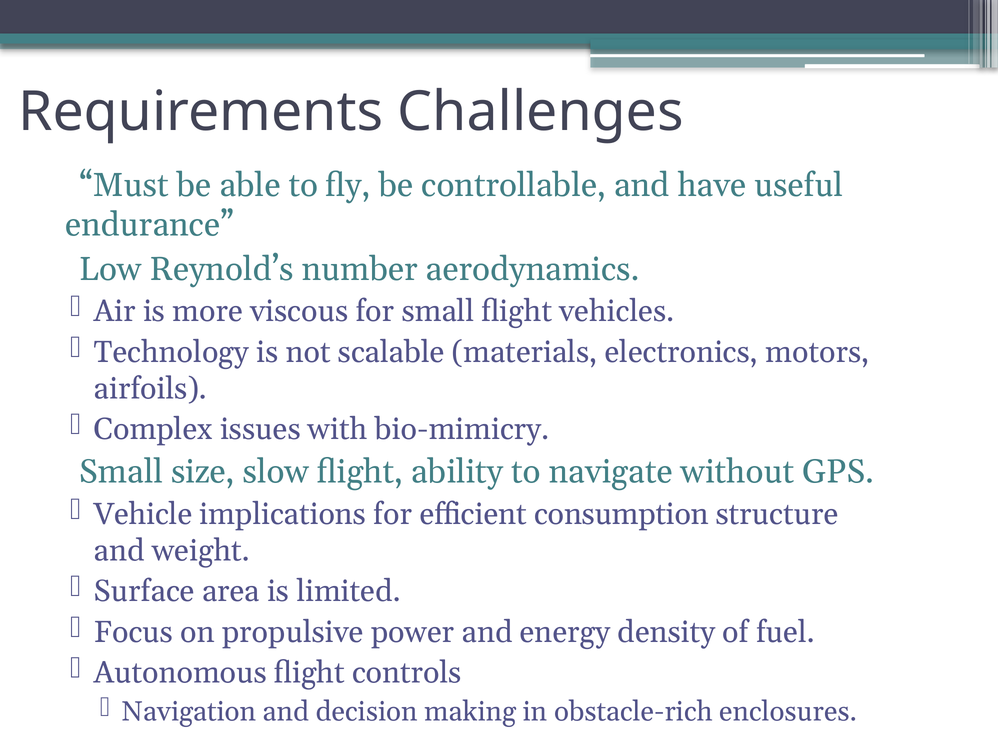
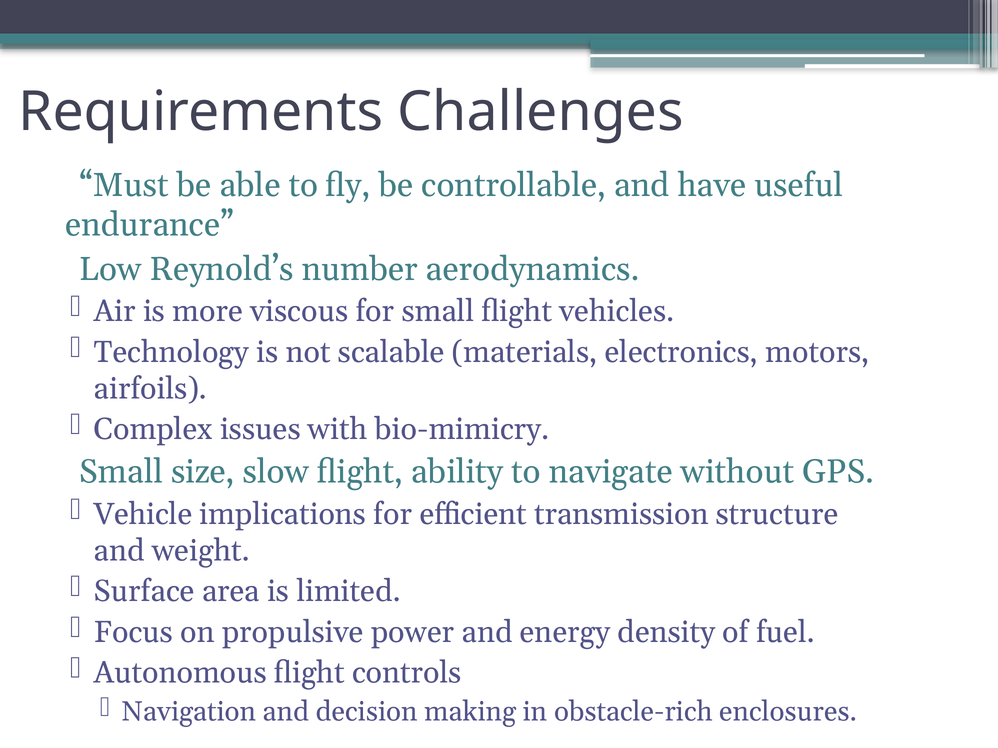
consumption: consumption -> transmission
